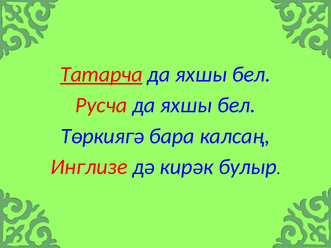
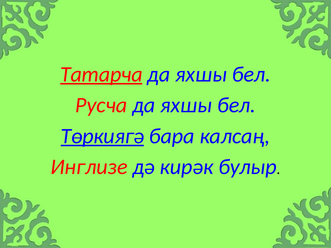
Төркиягә underline: none -> present
